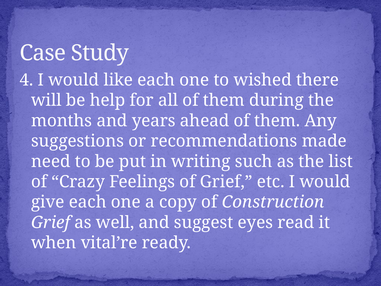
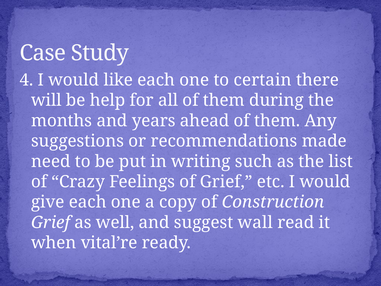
wished: wished -> certain
eyes: eyes -> wall
